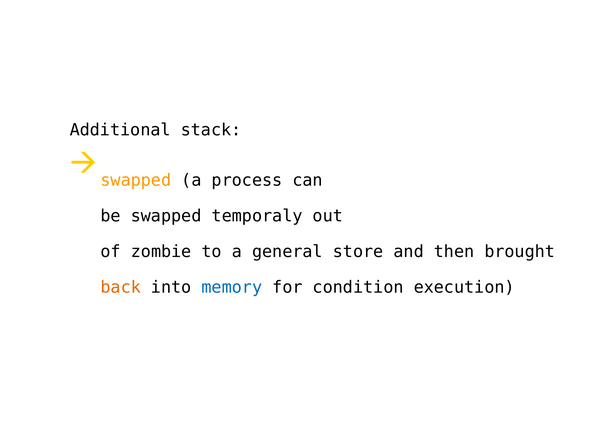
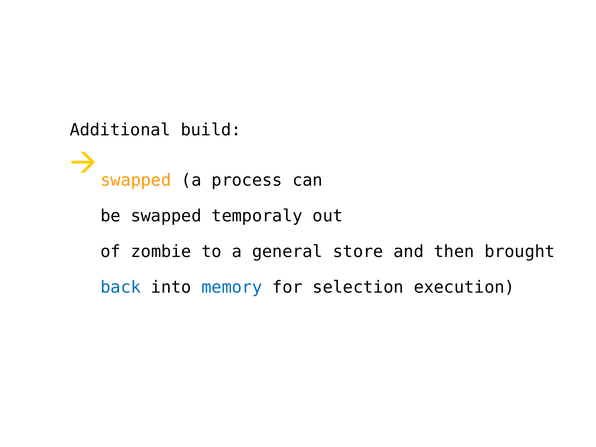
stack: stack -> build
back colour: orange -> blue
condition: condition -> selection
